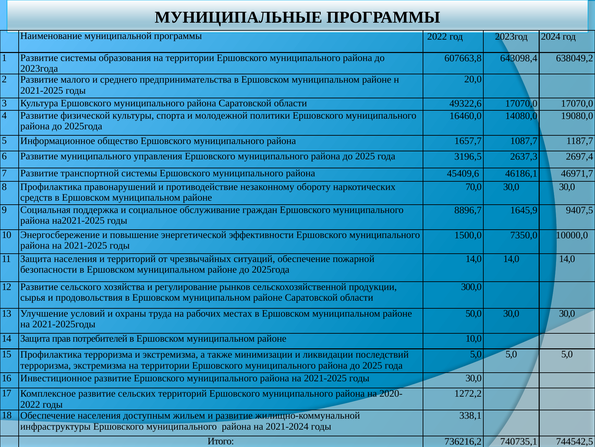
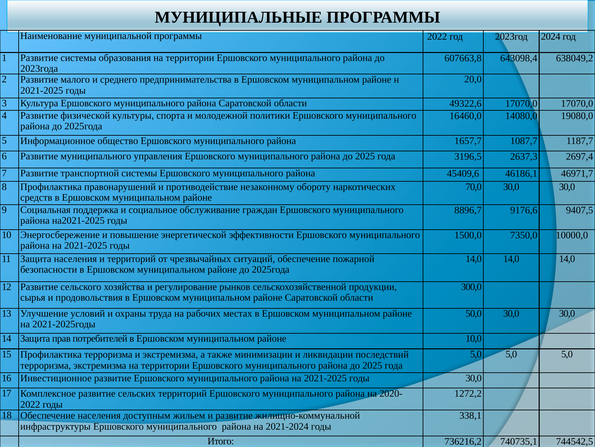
1645,9: 1645,9 -> 9176,6
